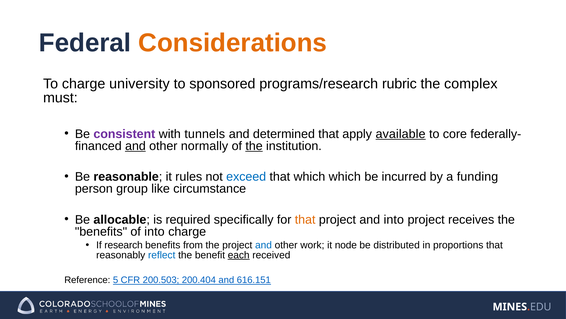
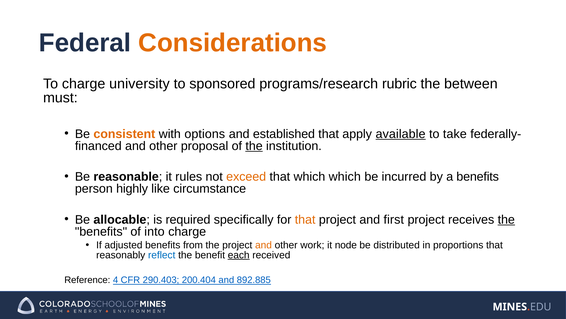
complex: complex -> between
consistent colour: purple -> orange
tunnels: tunnels -> options
determined: determined -> established
core: core -> take
and at (135, 146) underline: present -> none
normally: normally -> proposal
exceed colour: blue -> orange
a funding: funding -> benefits
group: group -> highly
and into: into -> first
the at (506, 219) underline: none -> present
research: research -> adjusted
and at (264, 245) colour: blue -> orange
5: 5 -> 4
200.503: 200.503 -> 290.403
616.151: 616.151 -> 892.885
